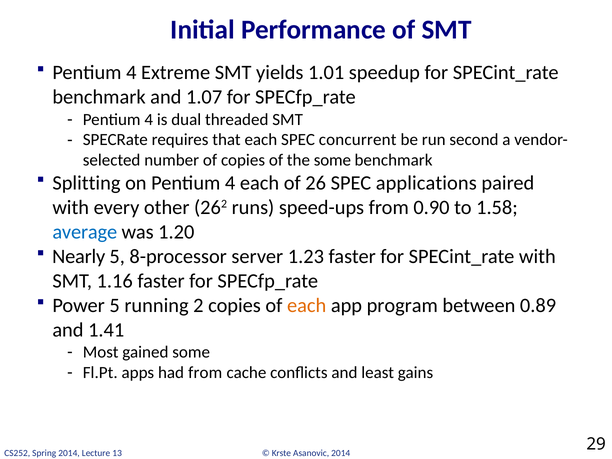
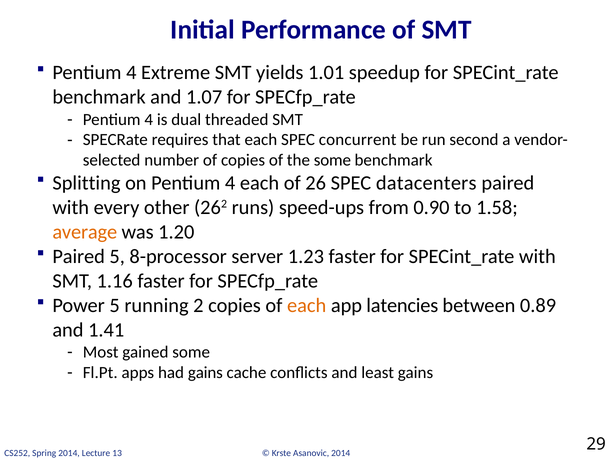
applications: applications -> datacenters
average colour: blue -> orange
Nearly at (79, 256): Nearly -> Paired
program: program -> latencies
had from: from -> gains
